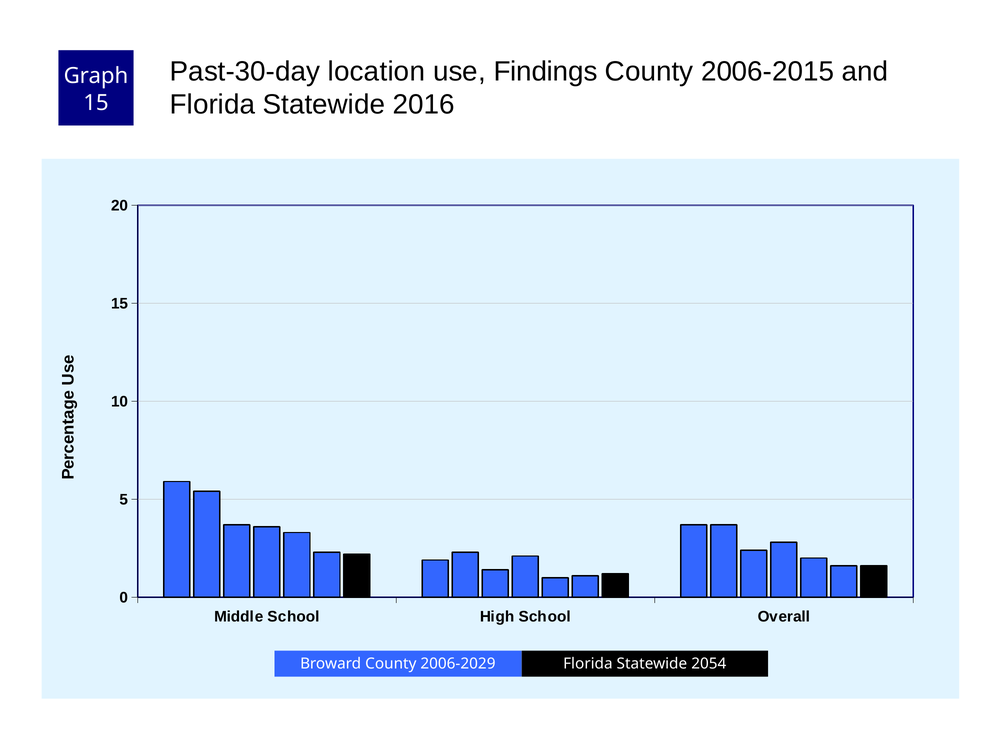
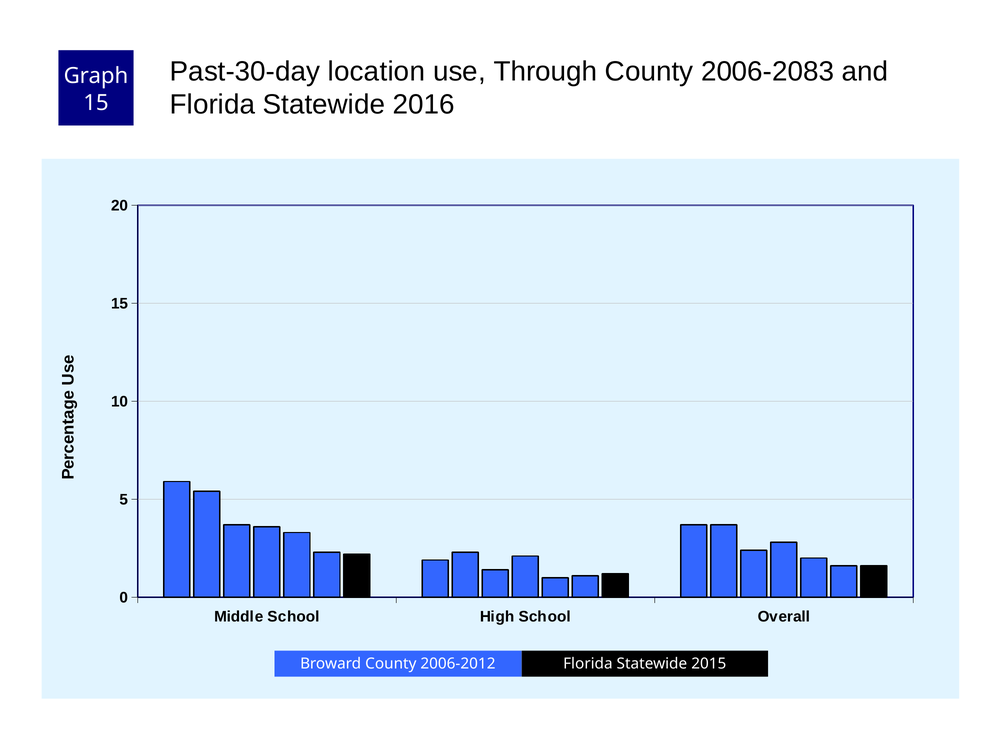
Findings: Findings -> Through
2006-2015: 2006-2015 -> 2006-2083
2006-2029: 2006-2029 -> 2006-2012
2054: 2054 -> 2015
